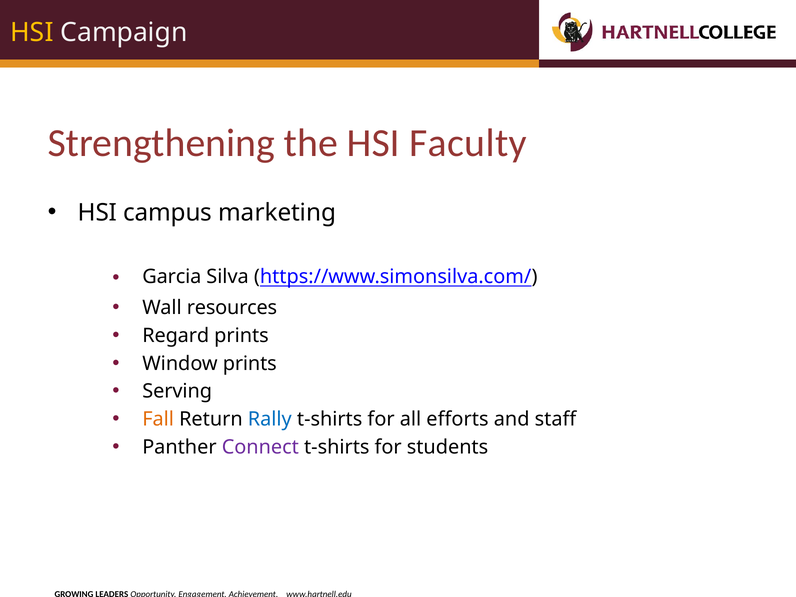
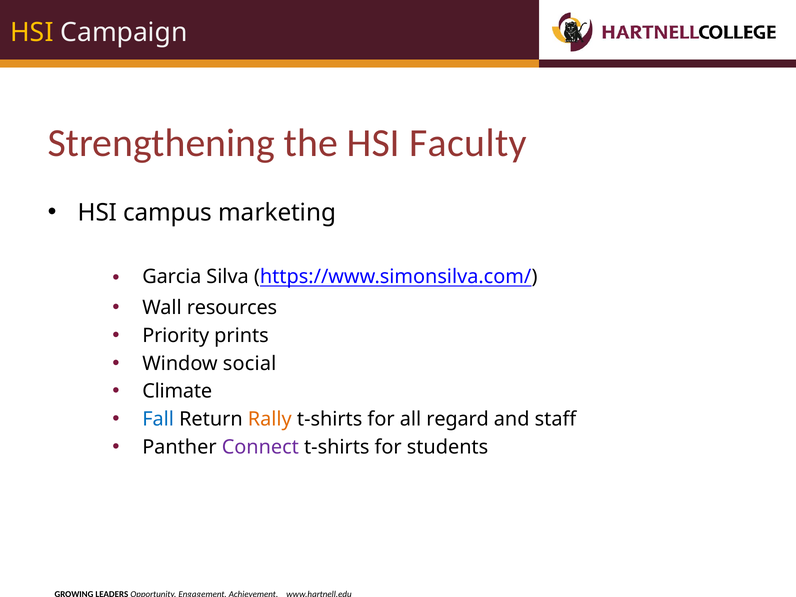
Regard: Regard -> Priority
Window prints: prints -> social
Serving: Serving -> Climate
Fall colour: orange -> blue
Rally colour: blue -> orange
efforts: efforts -> regard
